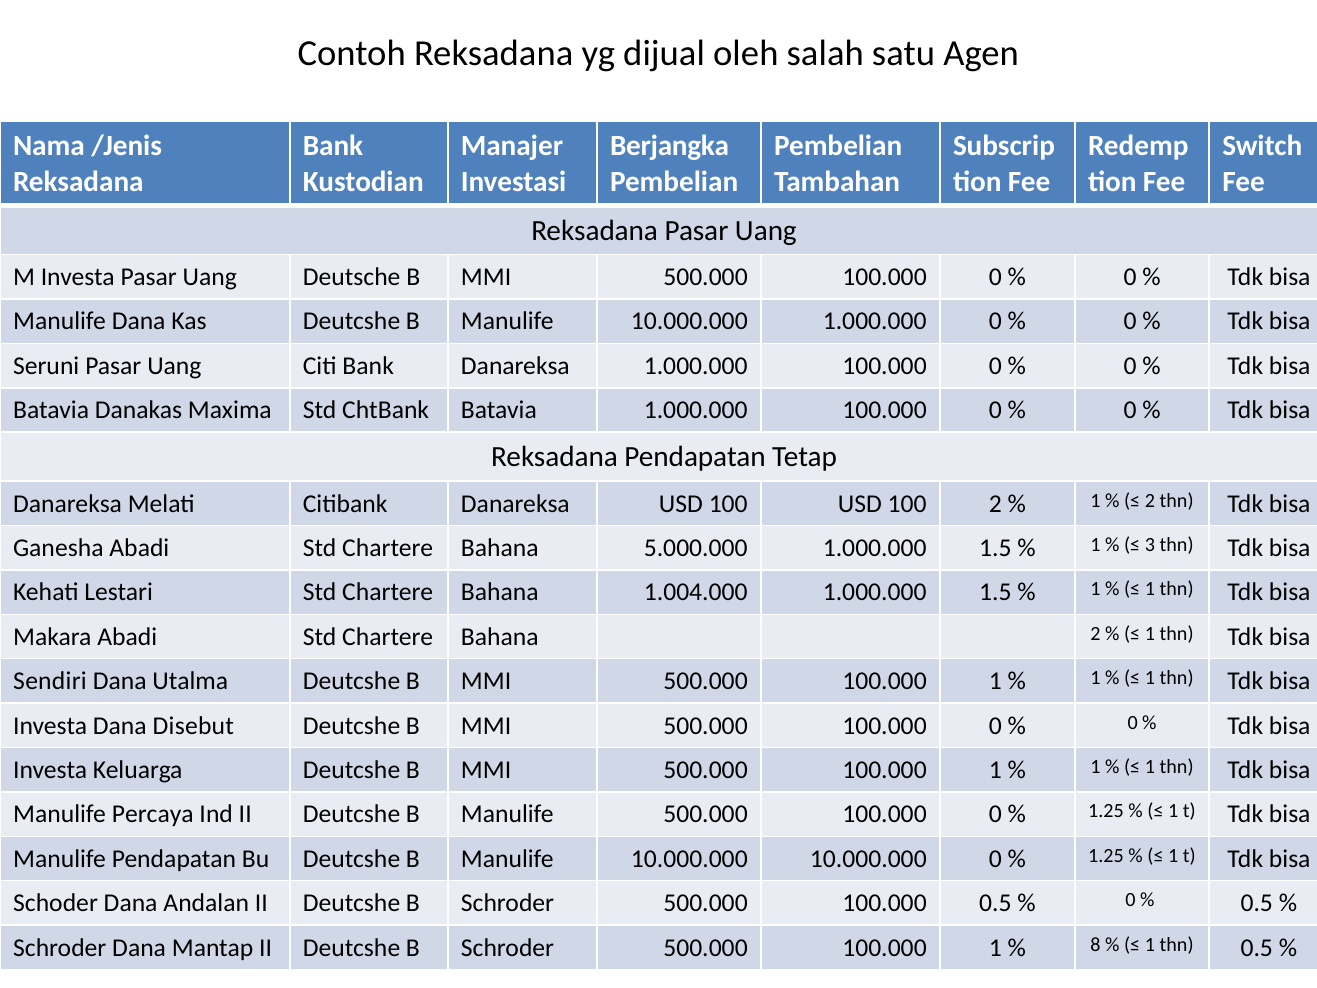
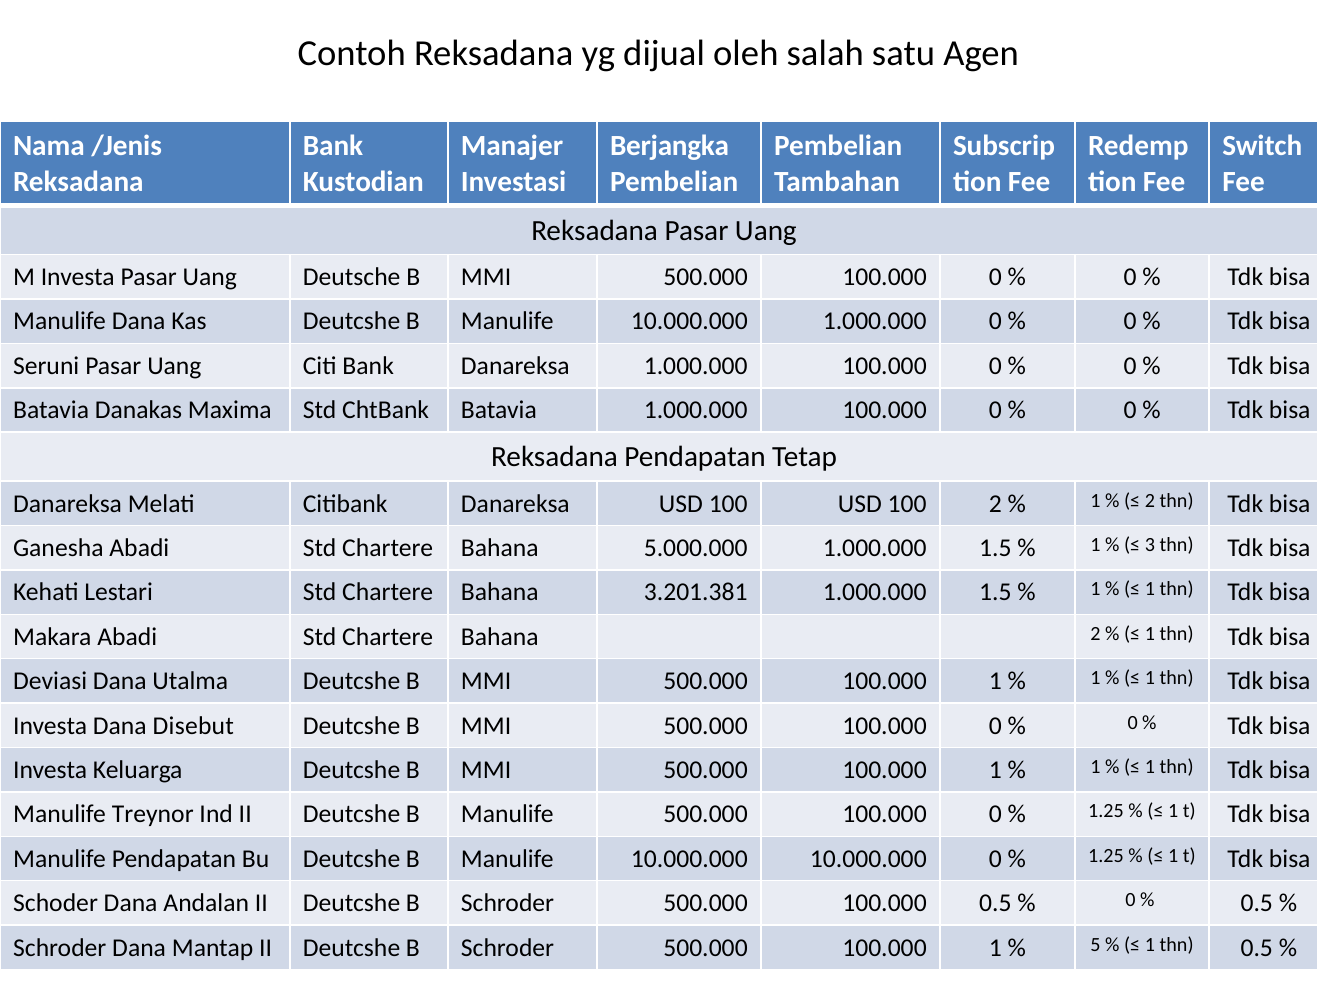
1.004.000: 1.004.000 -> 3.201.381
Sendiri: Sendiri -> Deviasi
Percaya: Percaya -> Treynor
8: 8 -> 5
